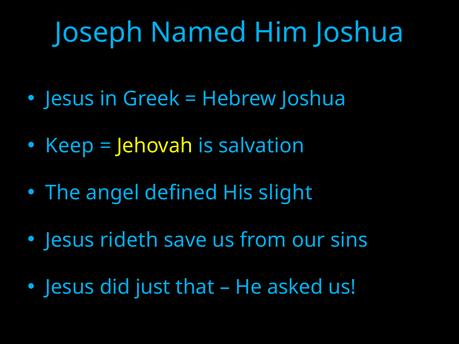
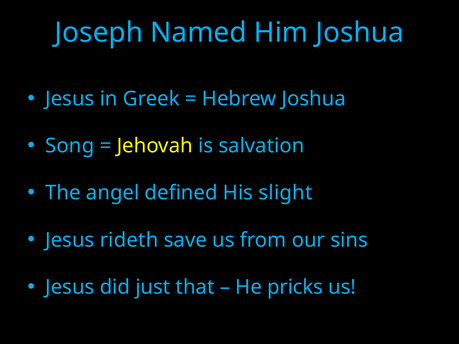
Keep: Keep -> Song
asked: asked -> pricks
